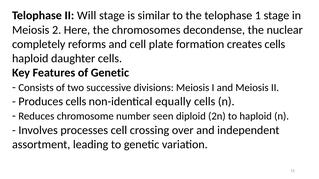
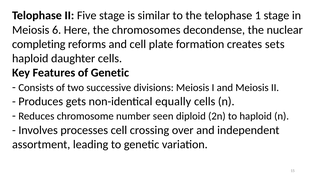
Will: Will -> Five
2: 2 -> 6
completely: completely -> completing
creates cells: cells -> sets
Produces cells: cells -> gets
